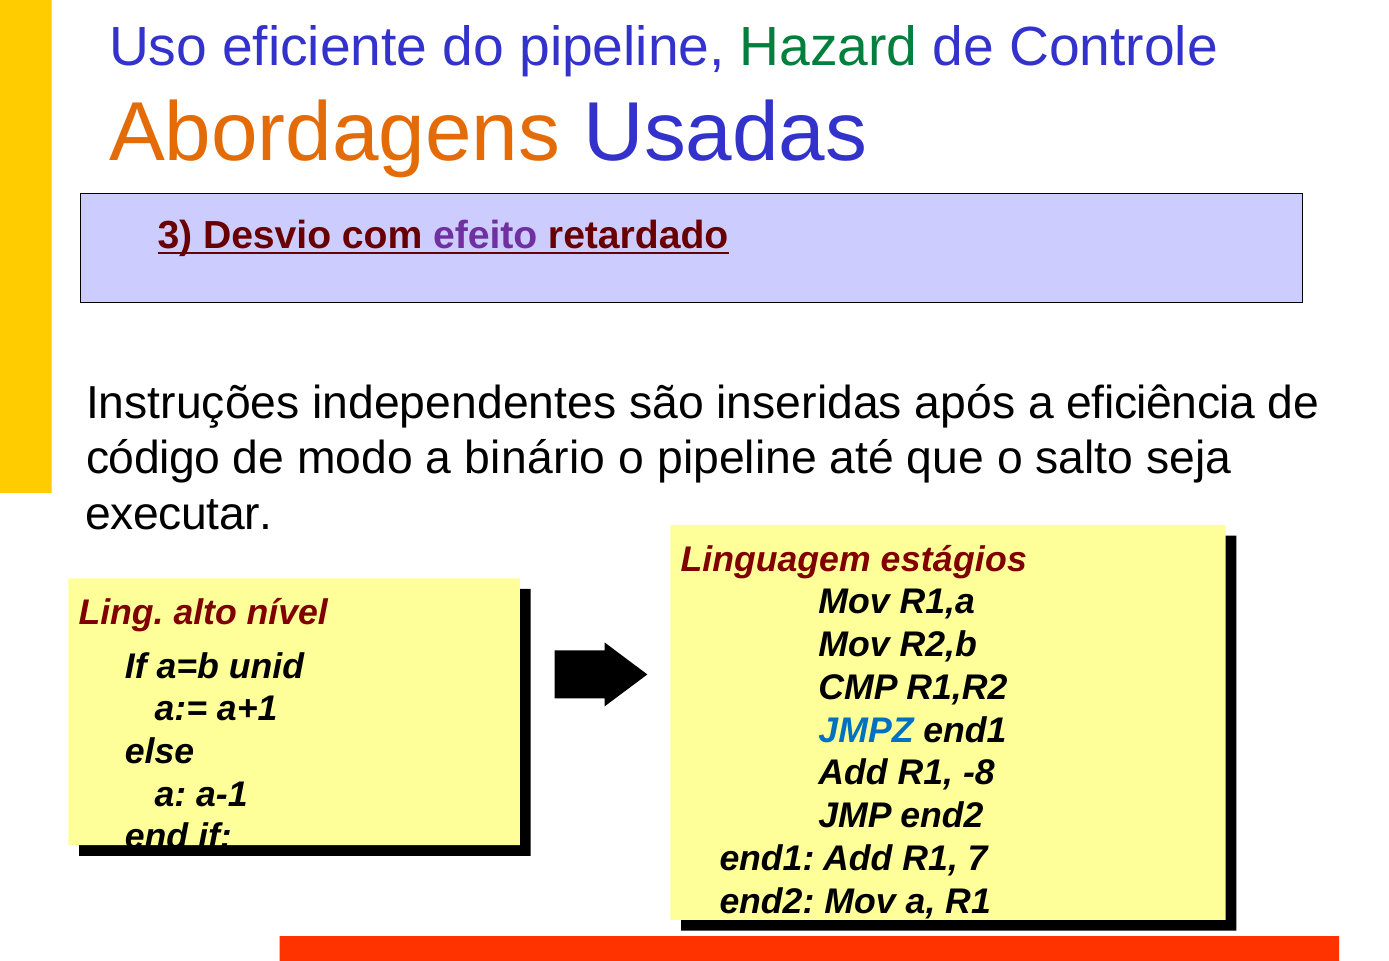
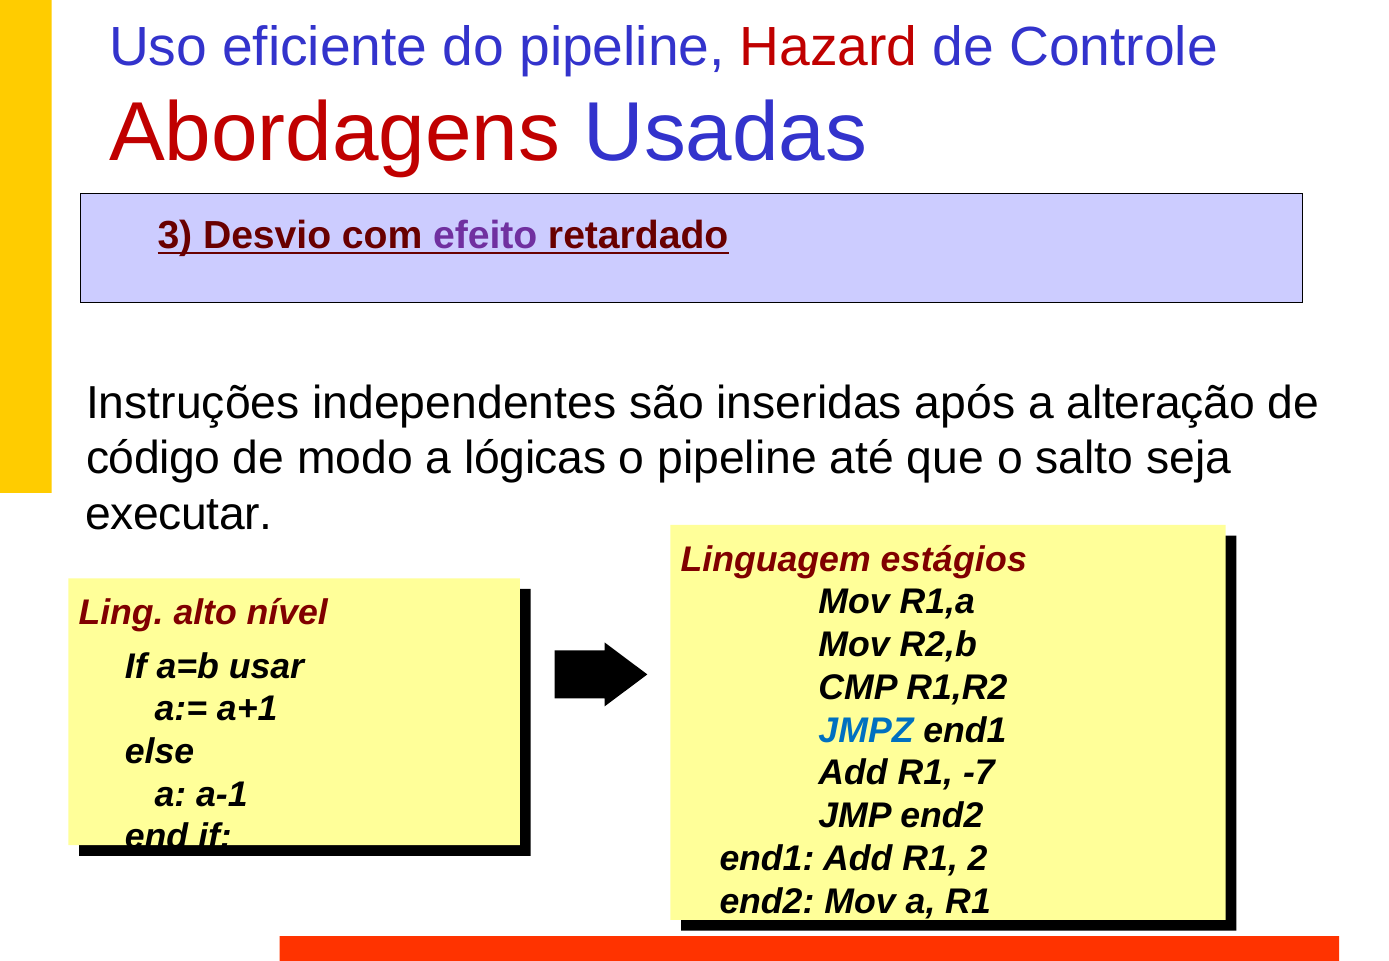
Hazard colour: green -> red
Abordagens colour: orange -> red
eficiência: eficiência -> alteração
binário: binário -> lógicas
unid: unid -> usar
-8: -8 -> -7
7: 7 -> 2
